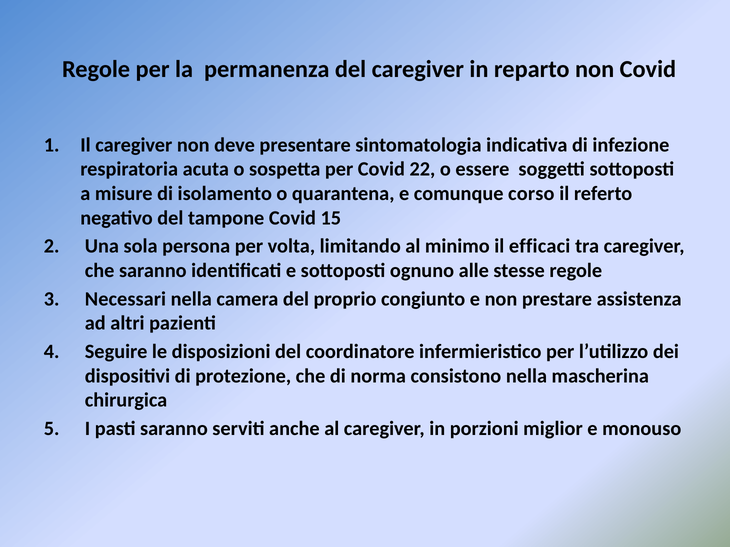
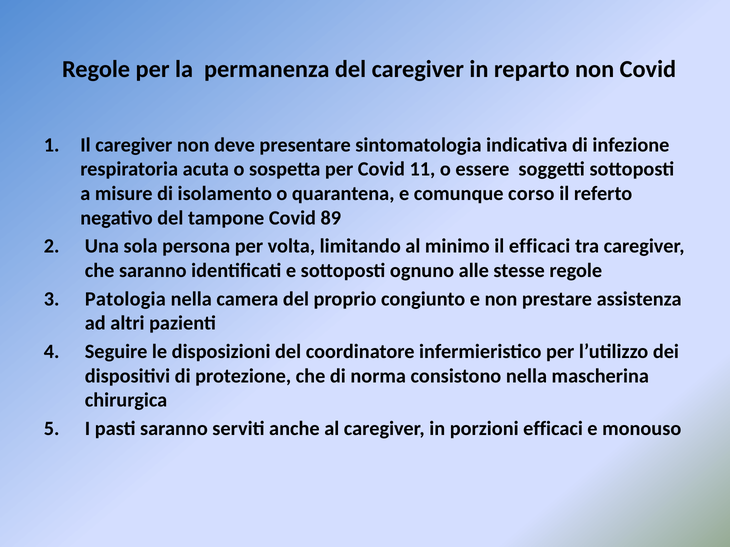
22: 22 -> 11
15: 15 -> 89
Necessari: Necessari -> Patologia
porzioni miglior: miglior -> efficaci
